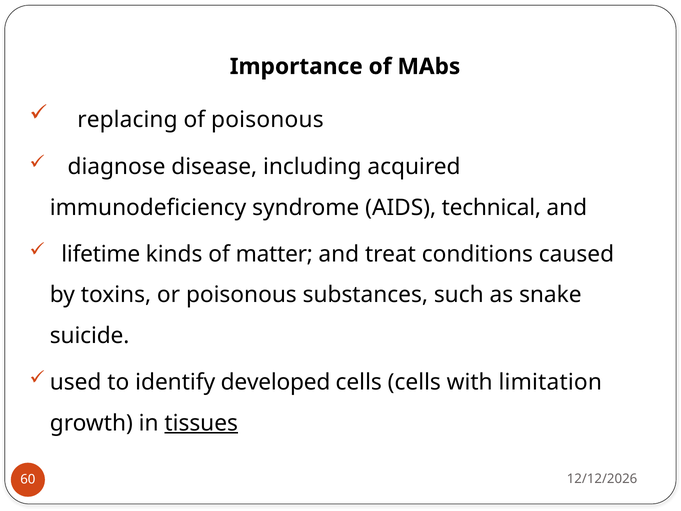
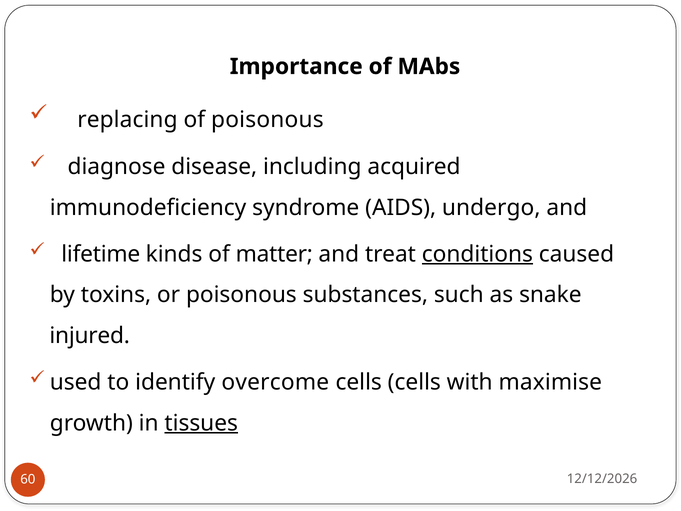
technical: technical -> undergo
conditions underline: none -> present
suicide: suicide -> injured
developed: developed -> overcome
limitation: limitation -> maximise
